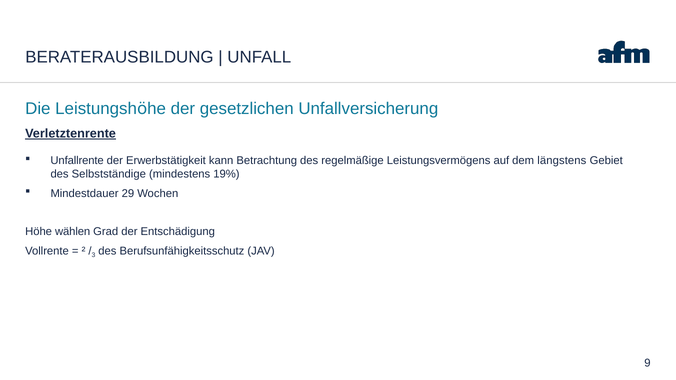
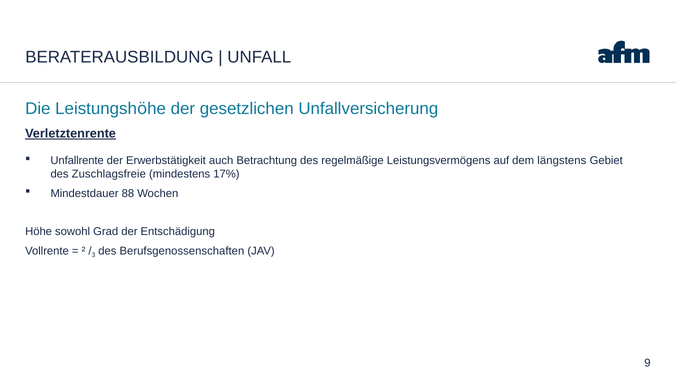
kann: kann -> auch
Selbstständige: Selbstständige -> Zuschlagsfreie
19%: 19% -> 17%
29: 29 -> 88
wählen: wählen -> sowohl
Berufsunfähigkeitsschutz: Berufsunfähigkeitsschutz -> Berufsgenossenschaften
